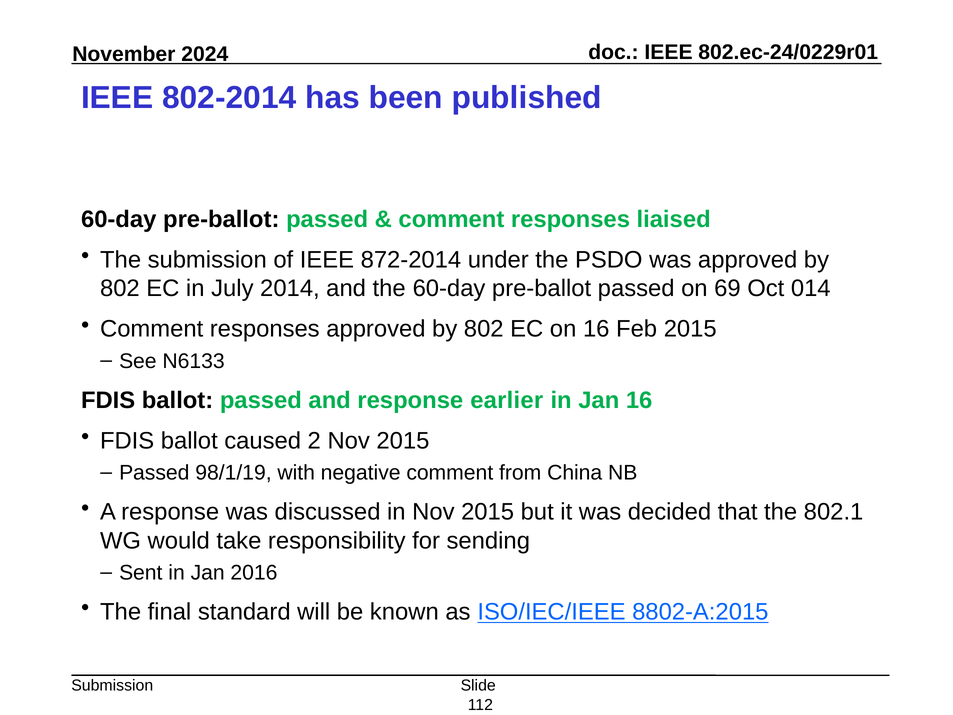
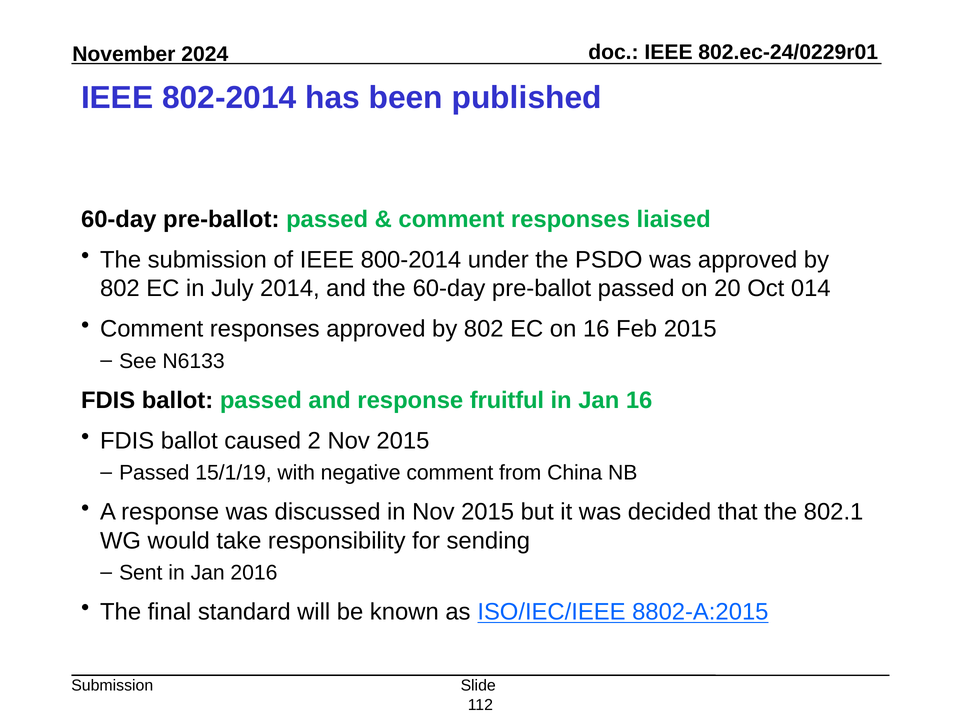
872-2014: 872-2014 -> 800-2014
69: 69 -> 20
earlier: earlier -> fruitful
98/1/19: 98/1/19 -> 15/1/19
